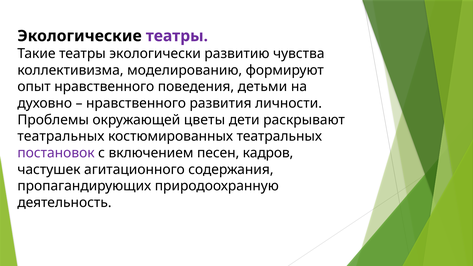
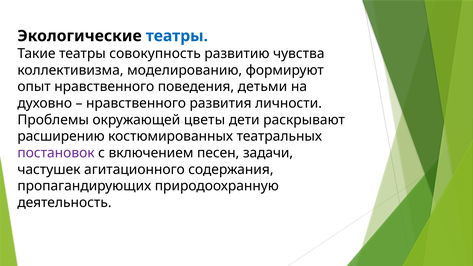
театры at (177, 36) colour: purple -> blue
экологически: экологически -> совокупность
театральных at (61, 136): театральных -> расширению
кадров: кадров -> задачи
